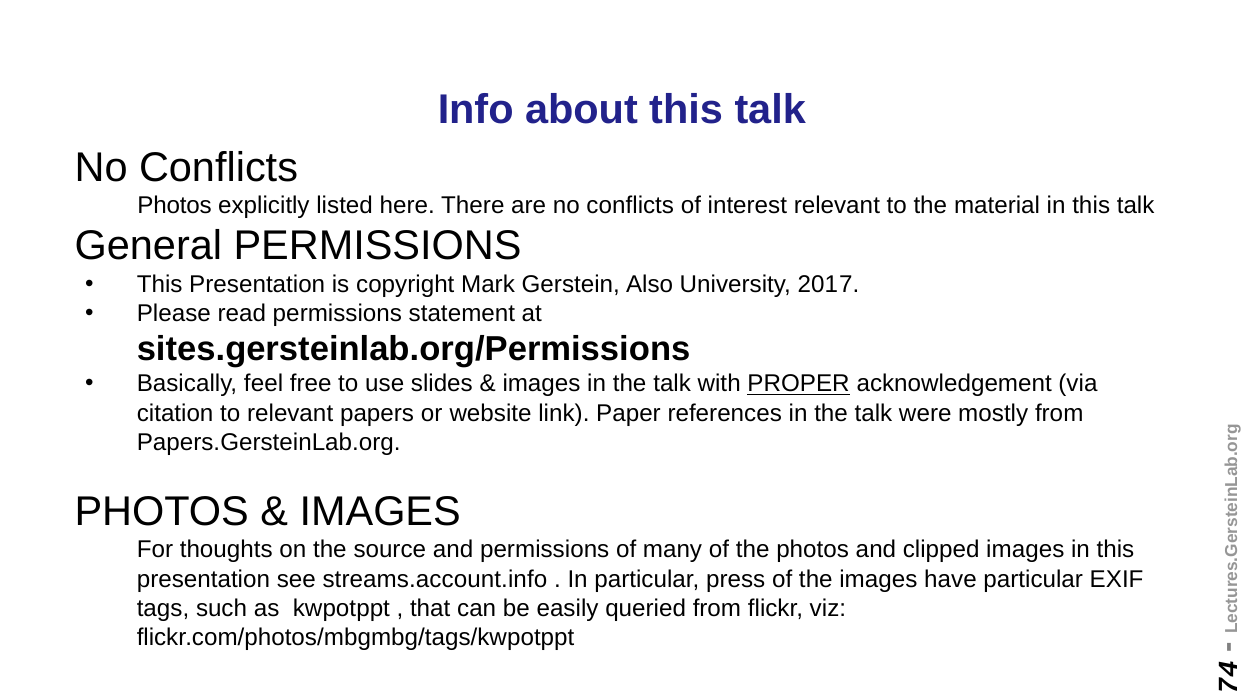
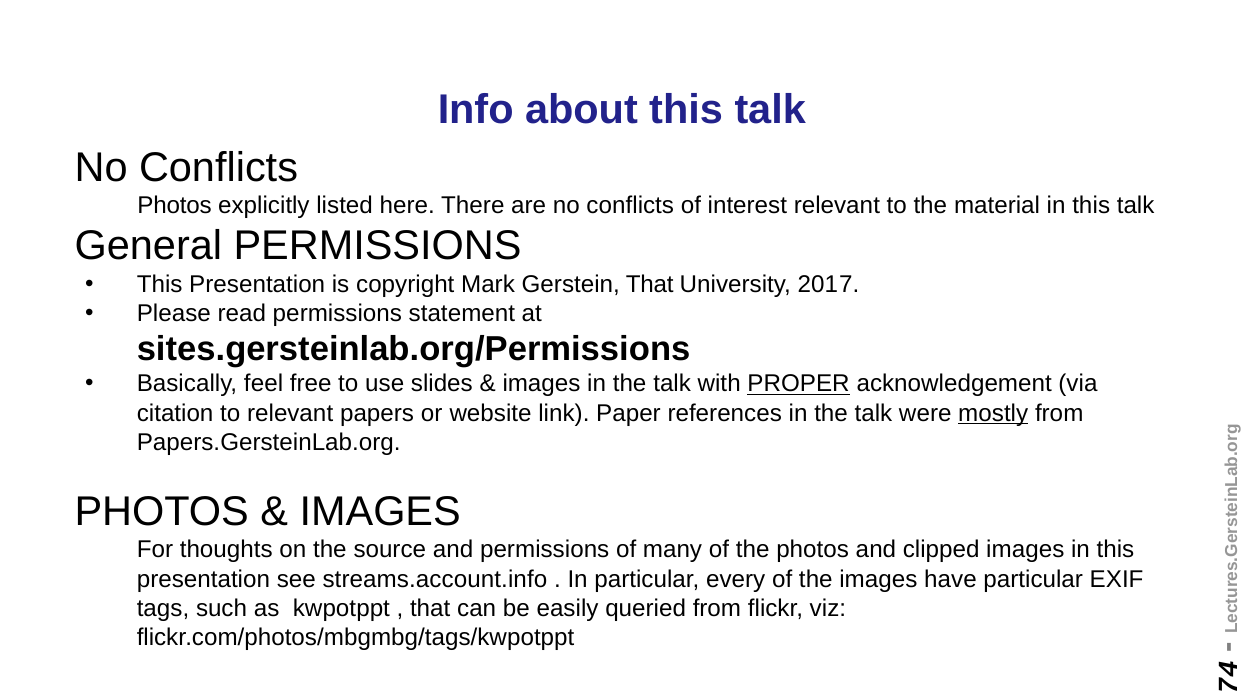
Gerstein Also: Also -> That
mostly underline: none -> present
press: press -> every
